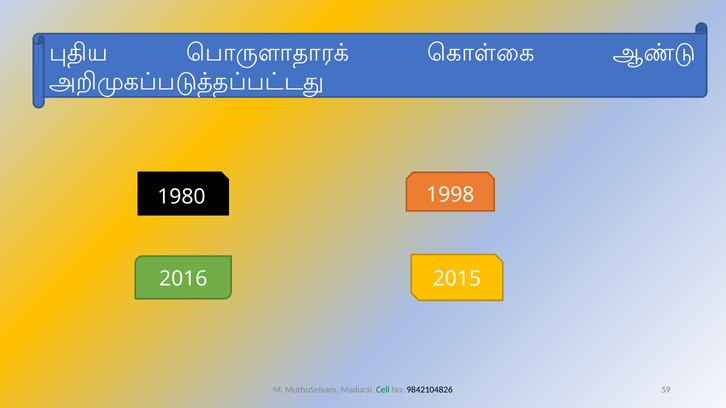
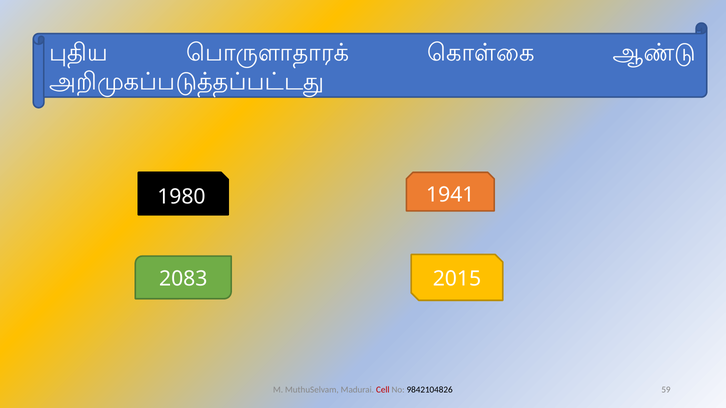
1998: 1998 -> 1941
2016: 2016 -> 2083
Cell colour: green -> red
